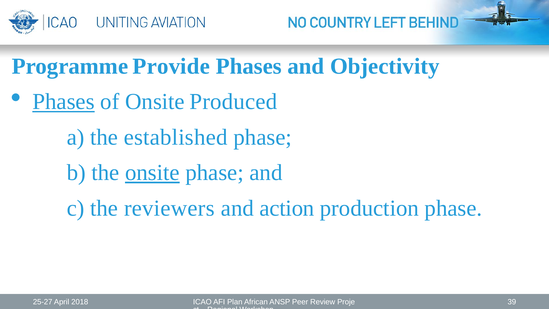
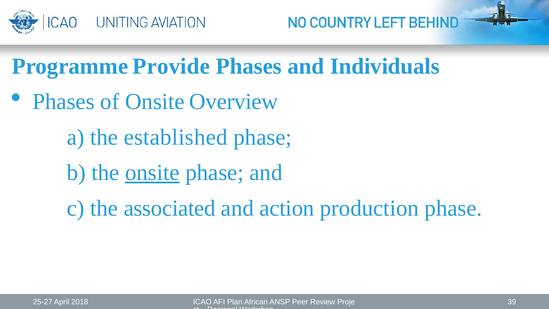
Objectivity: Objectivity -> Individuals
Phases at (64, 102) underline: present -> none
Produced: Produced -> Overview
reviewers: reviewers -> associated
